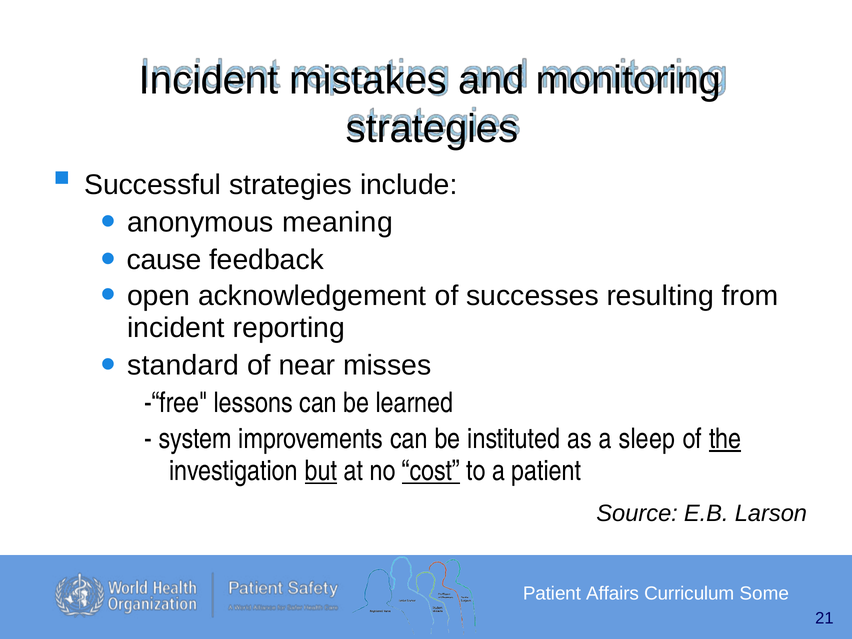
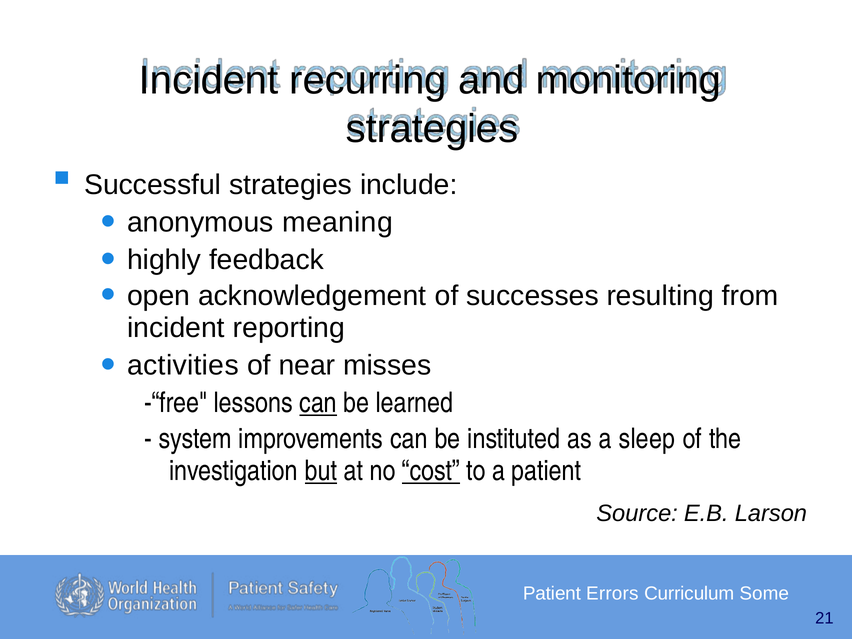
mistakes: mistakes -> recurring
cause: cause -> highly
standard: standard -> activities
can at (318, 403) underline: none -> present
the underline: present -> none
Affairs: Affairs -> Errors
